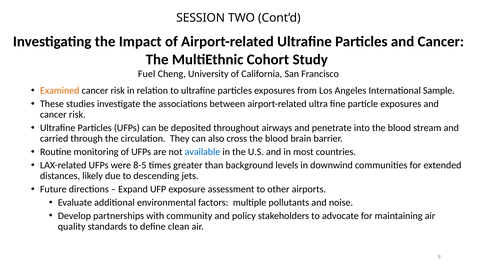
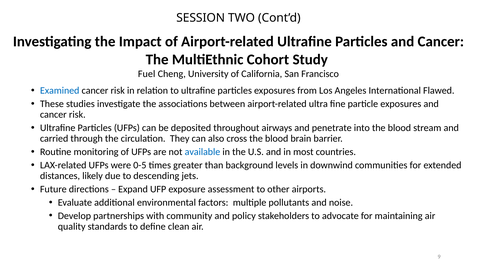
Examined colour: orange -> blue
Sample: Sample -> Flawed
8-5: 8-5 -> 0-5
